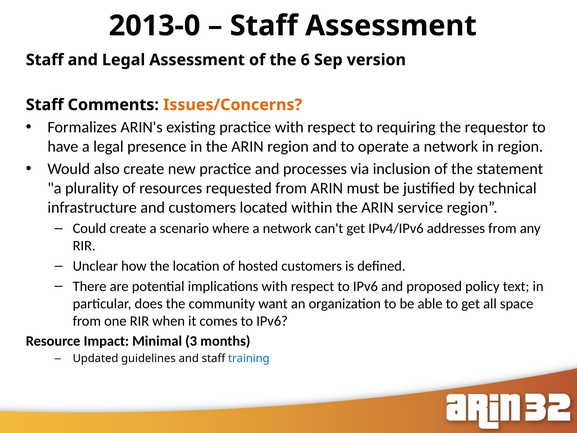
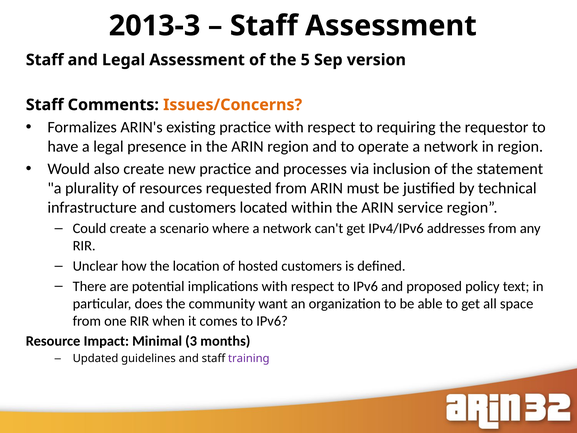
2013-0: 2013-0 -> 2013-3
the 6: 6 -> 5
training colour: blue -> purple
